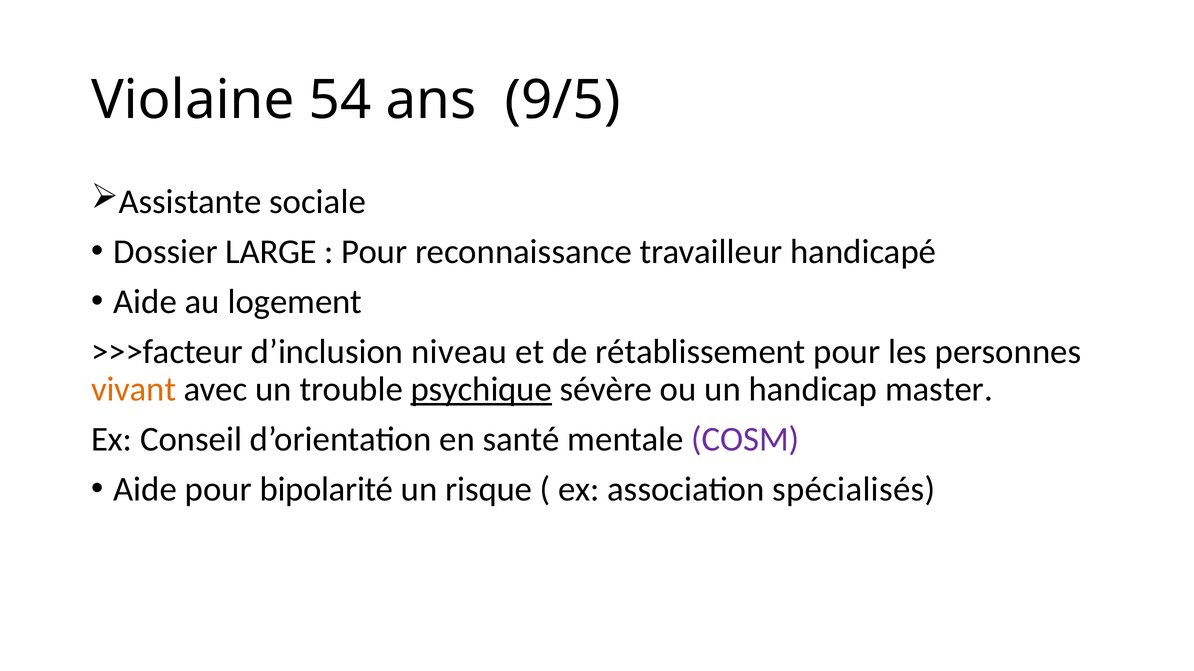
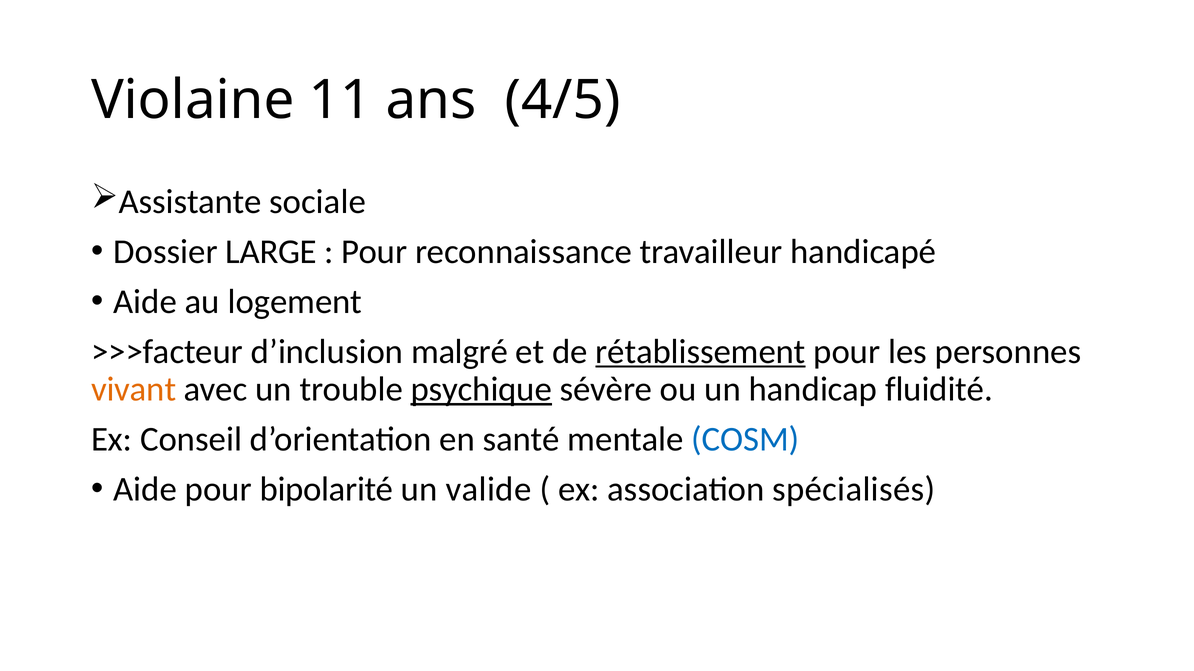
54: 54 -> 11
9/5: 9/5 -> 4/5
niveau: niveau -> malgré
rétablissement underline: none -> present
master: master -> fluidité
COSM colour: purple -> blue
risque: risque -> valide
